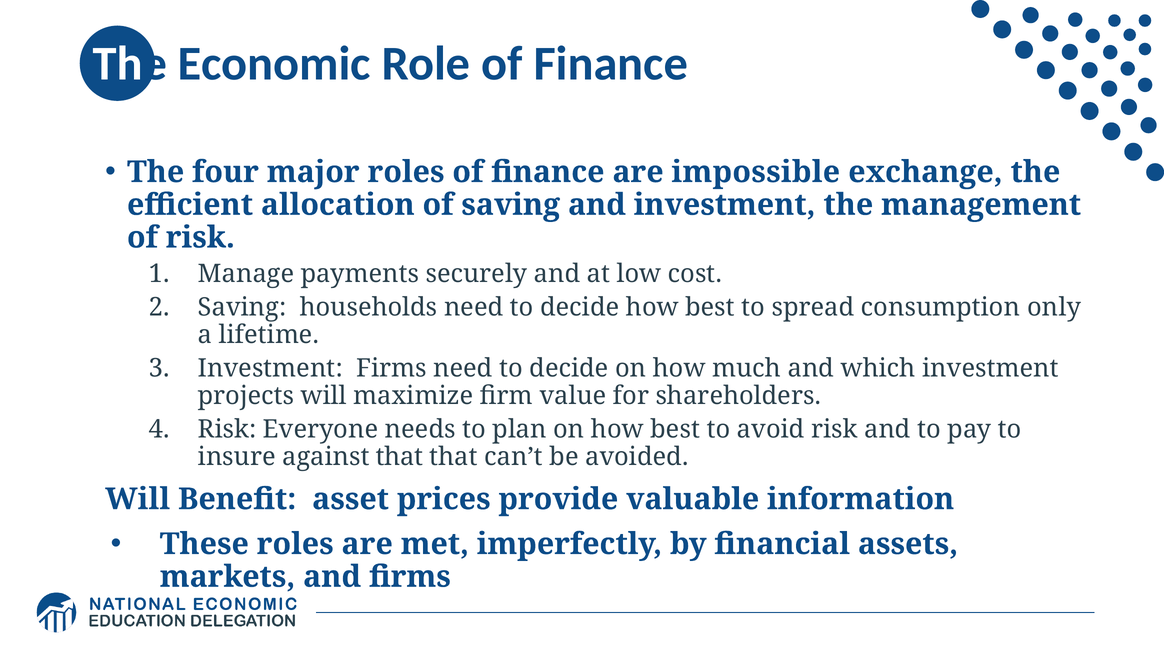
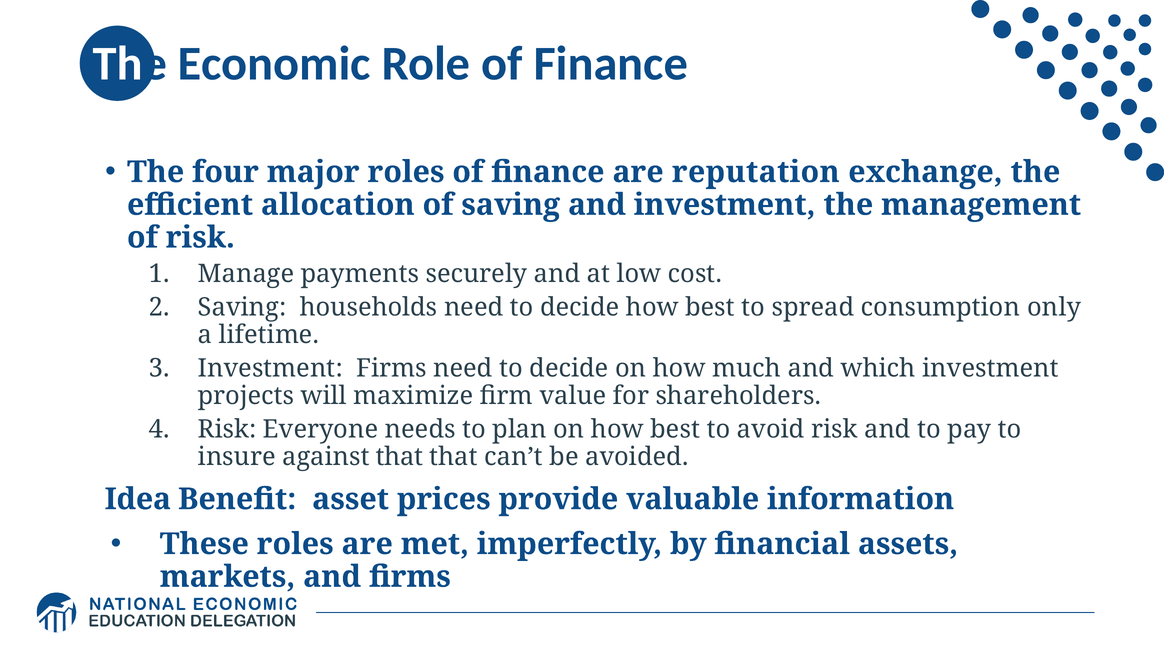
impossible: impossible -> reputation
Will at (138, 499): Will -> Idea
